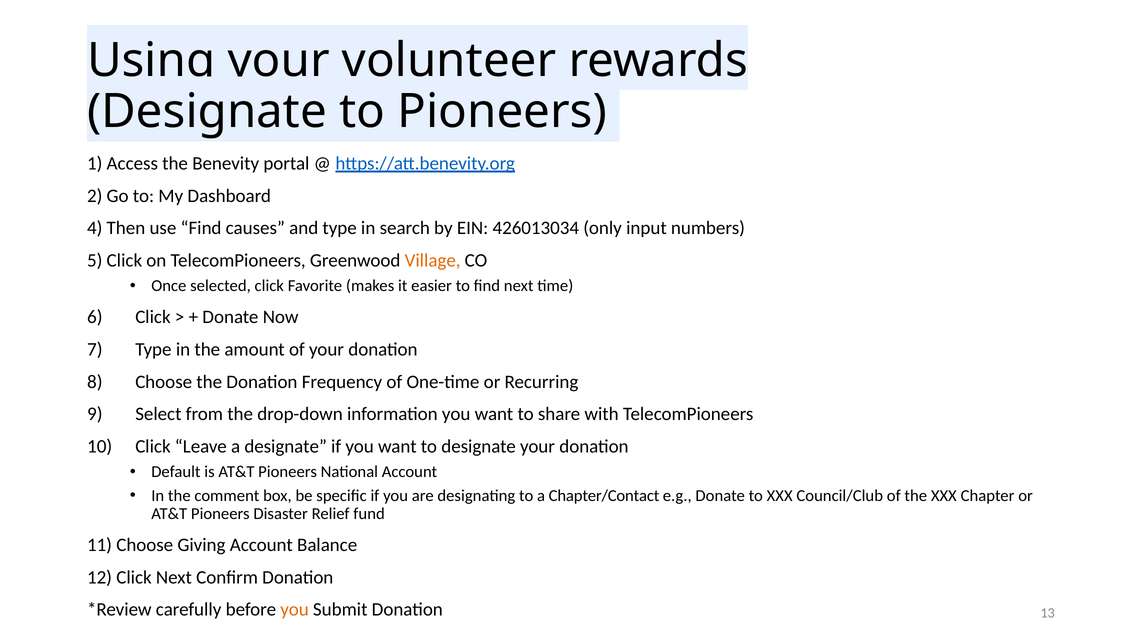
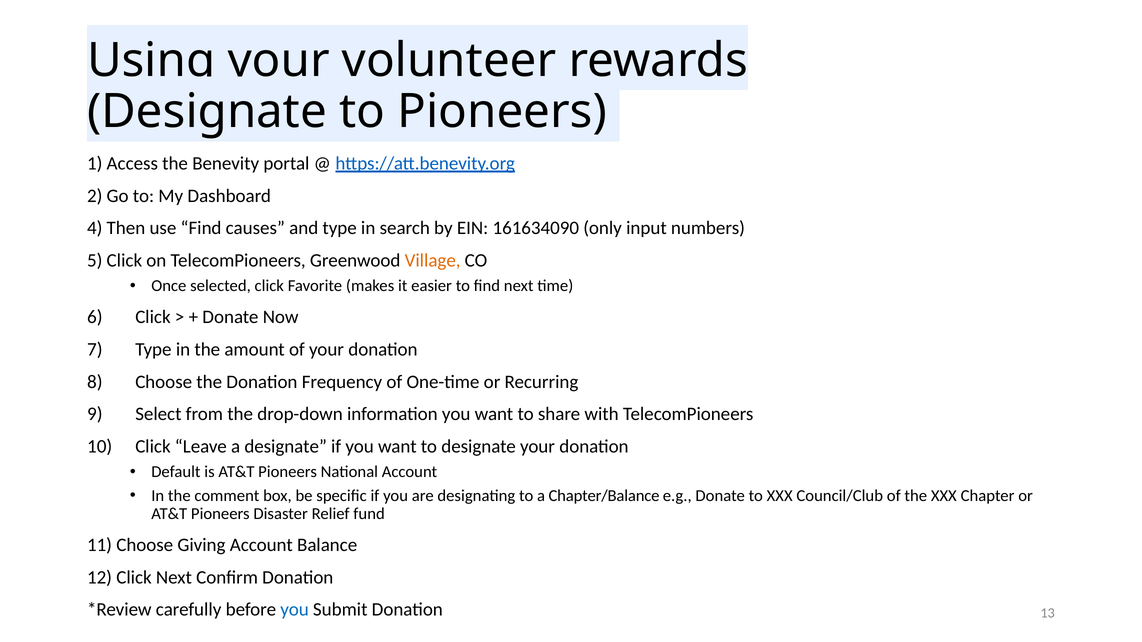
426013034: 426013034 -> 161634090
Chapter/Contact: Chapter/Contact -> Chapter/Balance
you at (295, 610) colour: orange -> blue
